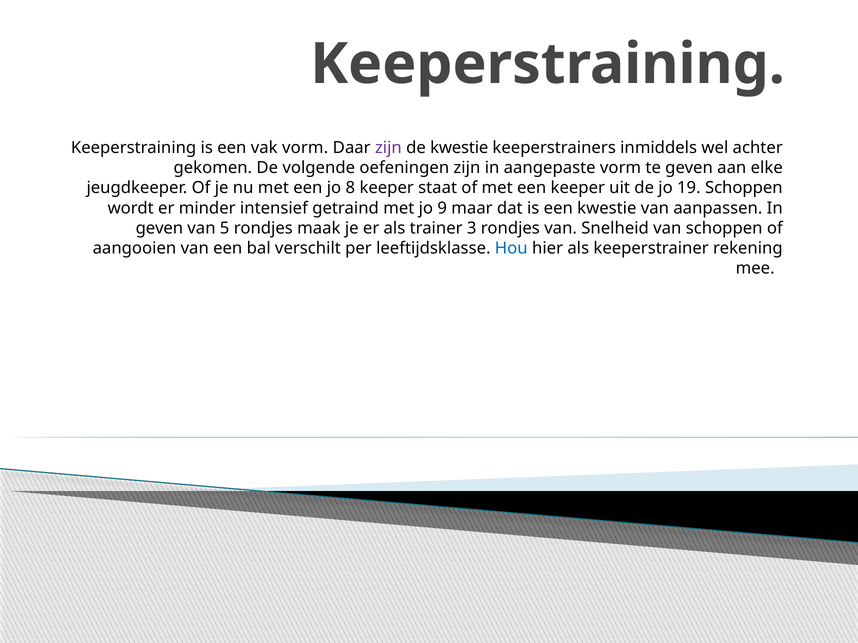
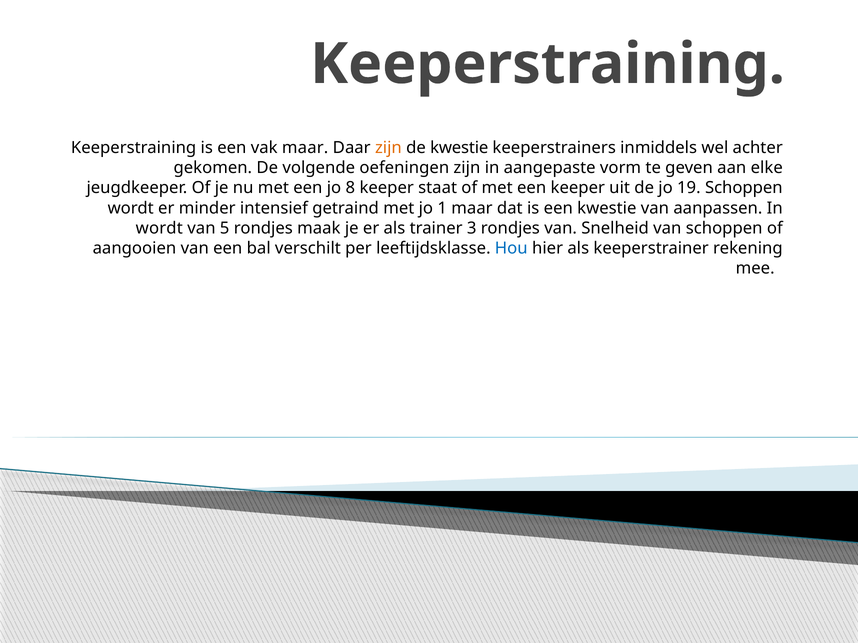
vak vorm: vorm -> maar
zijn at (388, 148) colour: purple -> orange
9: 9 -> 1
geven at (159, 228): geven -> wordt
